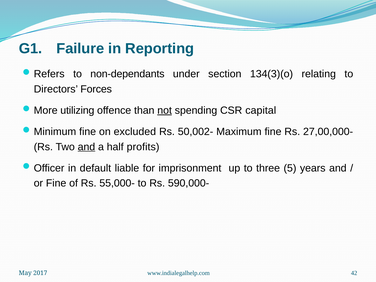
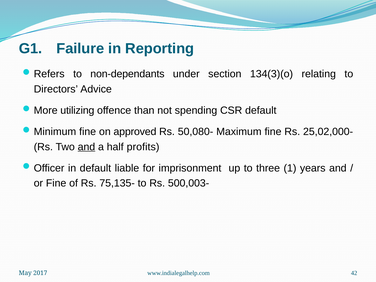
Forces: Forces -> Advice
not underline: present -> none
CSR capital: capital -> default
excluded: excluded -> approved
50,002-: 50,002- -> 50,080-
27,00,000-: 27,00,000- -> 25,02,000-
5: 5 -> 1
55,000-: 55,000- -> 75,135-
590,000-: 590,000- -> 500,003-
